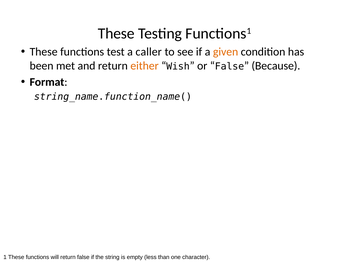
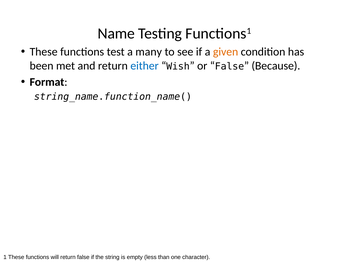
These at (116, 33): These -> Name
caller: caller -> many
either colour: orange -> blue
